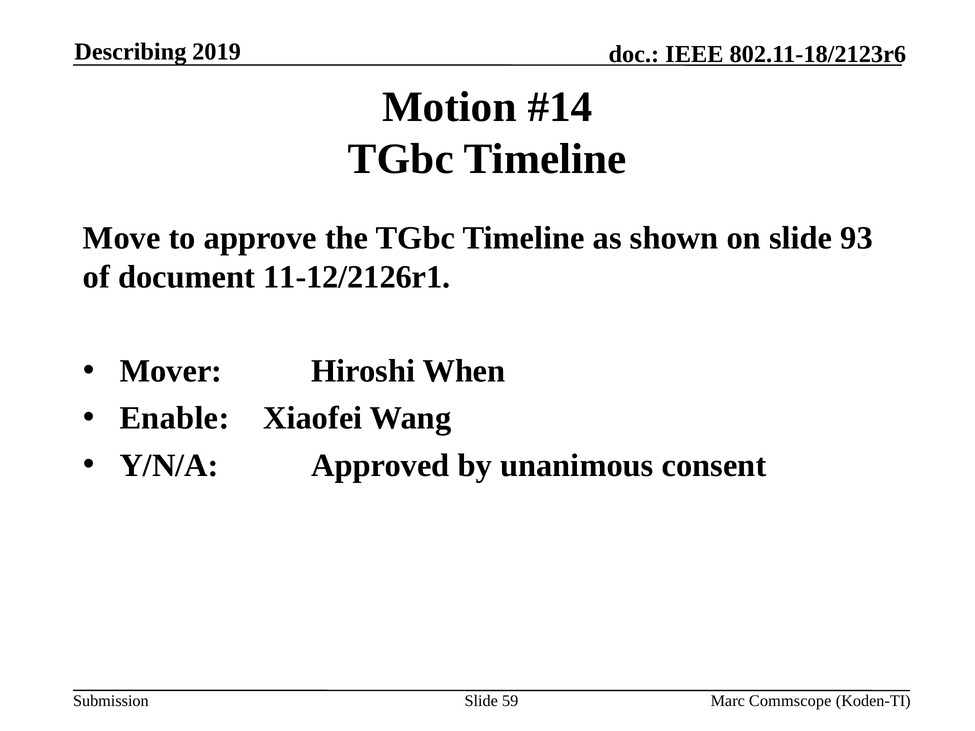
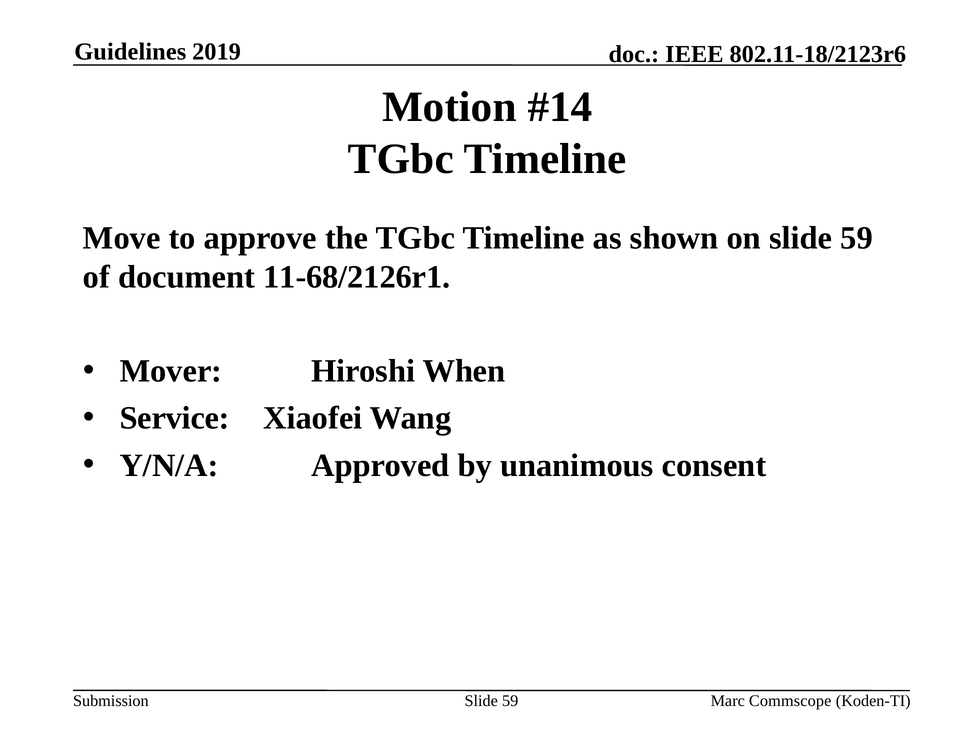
Describing: Describing -> Guidelines
on slide 93: 93 -> 59
11-12/2126r1: 11-12/2126r1 -> 11-68/2126r1
Enable: Enable -> Service
